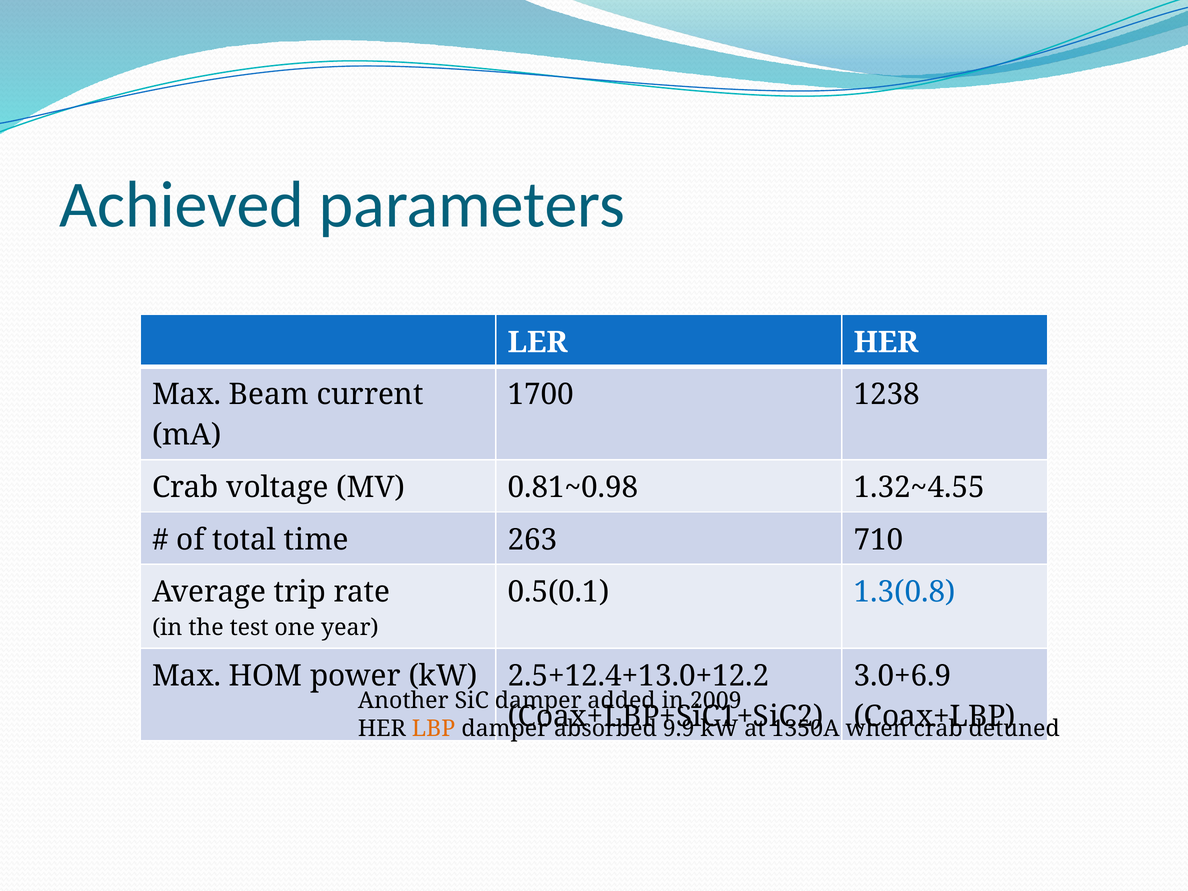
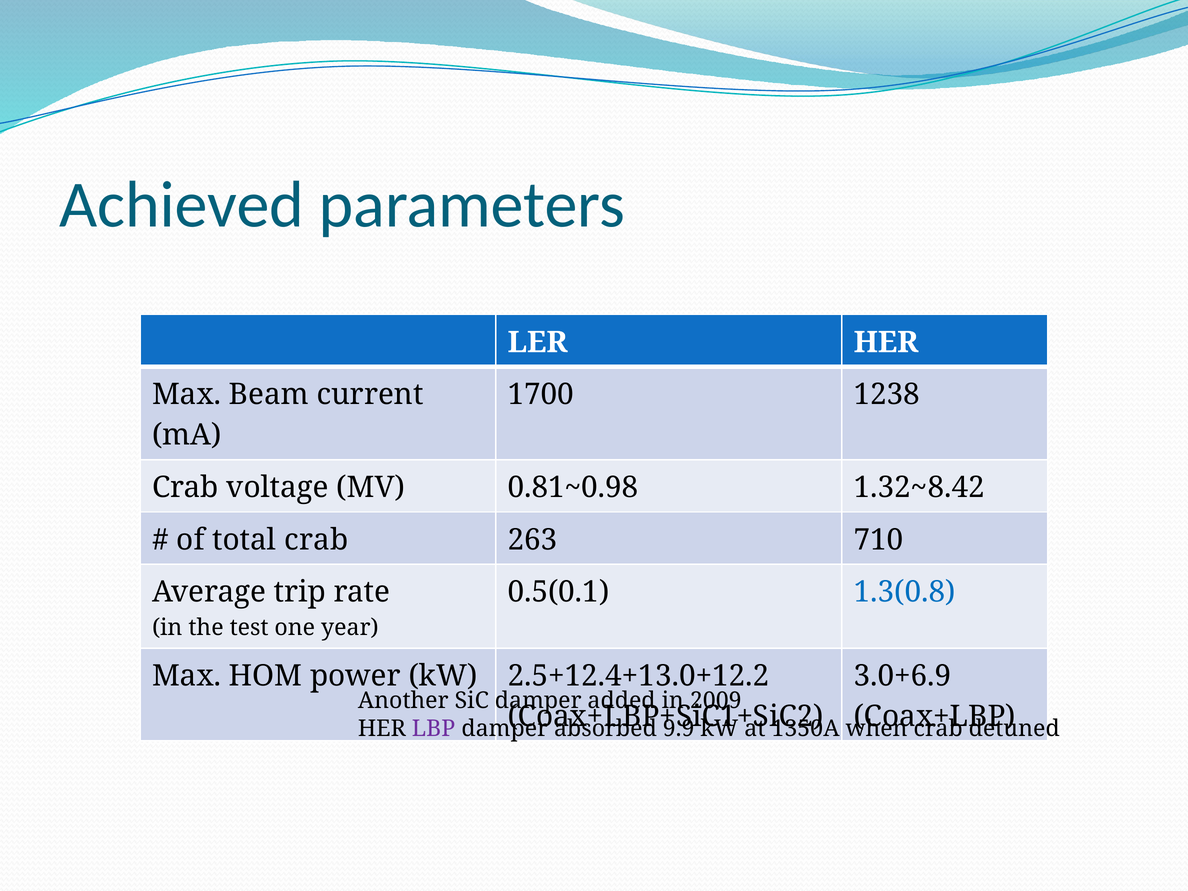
1.32~4.55: 1.32~4.55 -> 1.32~8.42
total time: time -> crab
LBP colour: orange -> purple
